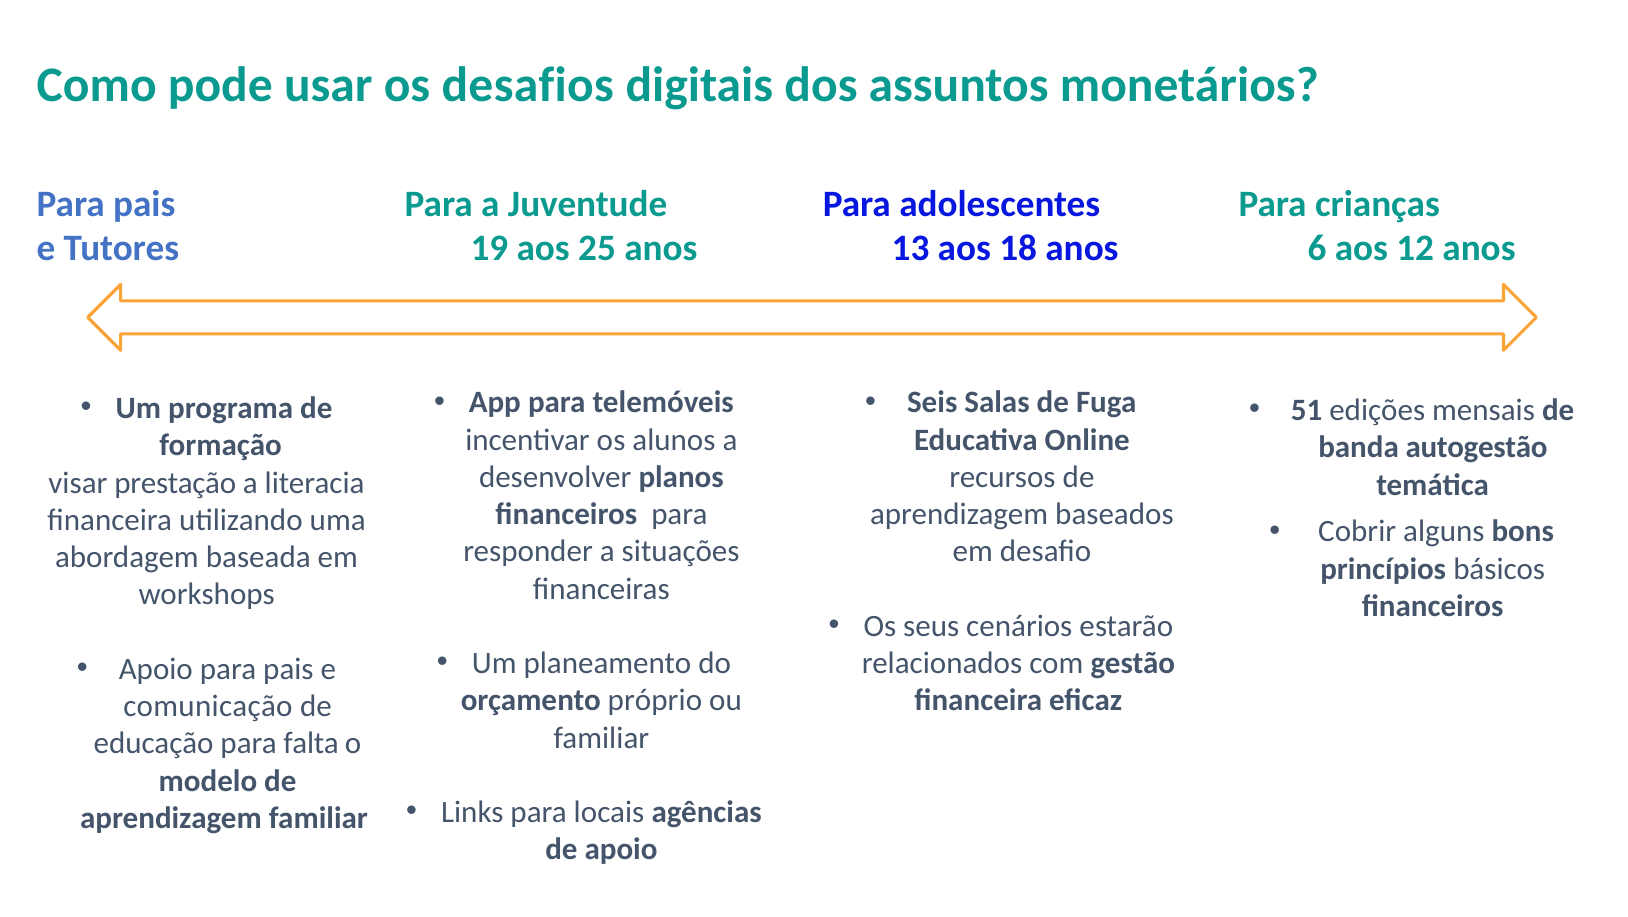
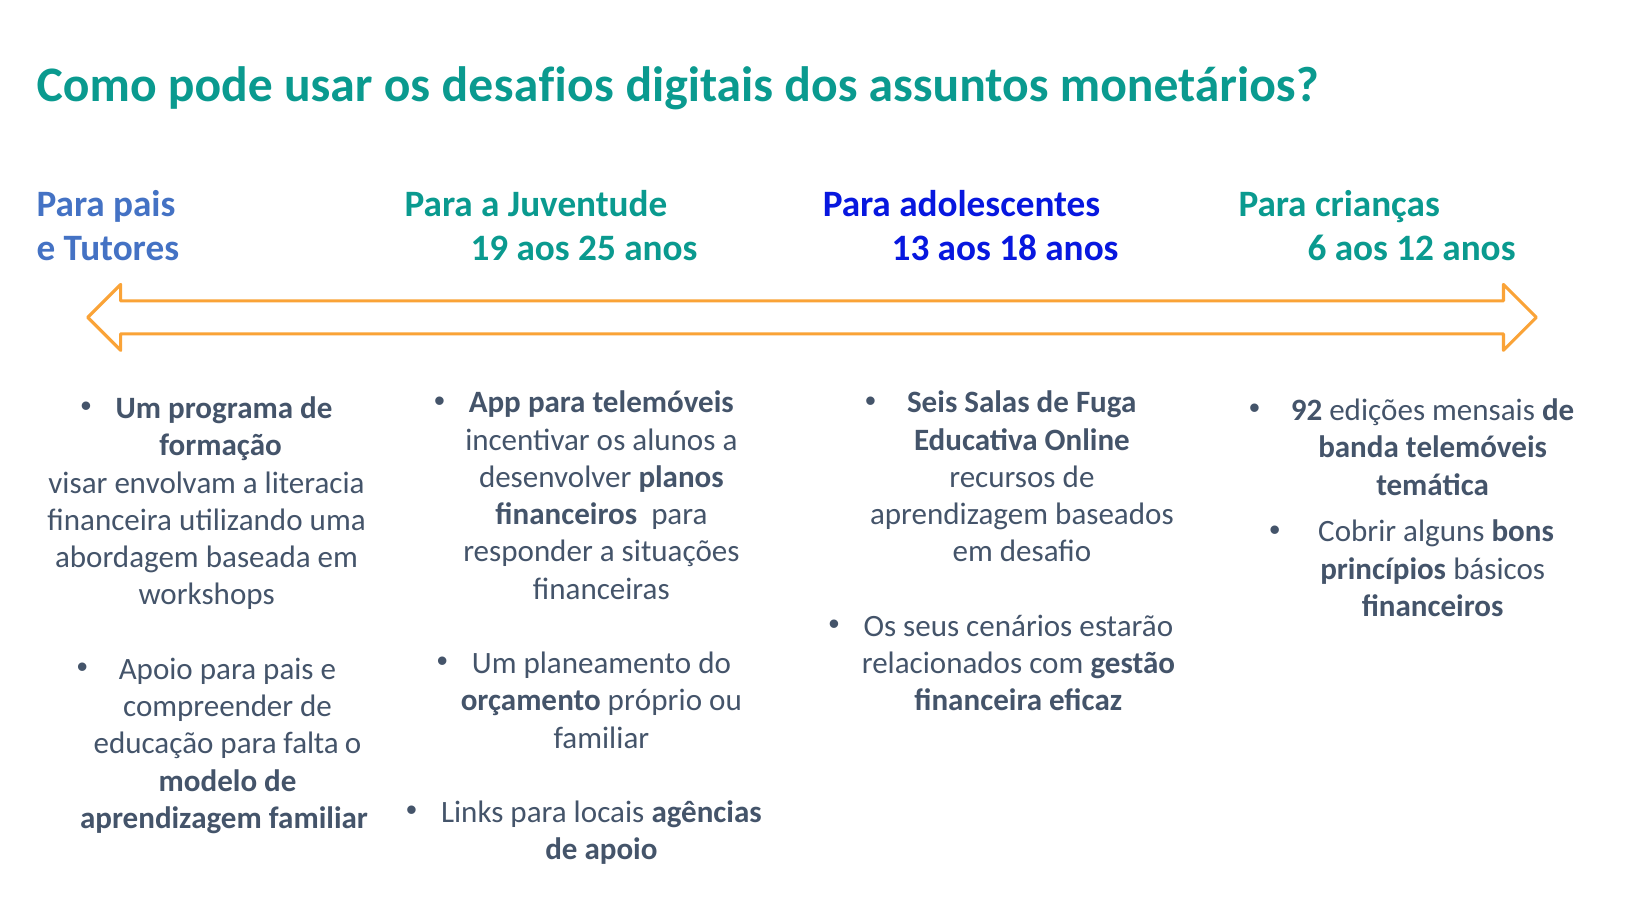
51: 51 -> 92
banda autogestão: autogestão -> telemóveis
prestação: prestação -> envolvam
comunicação: comunicação -> compreender
